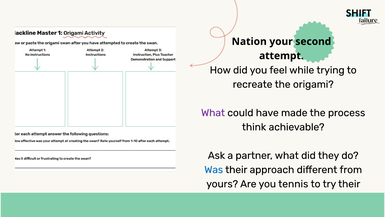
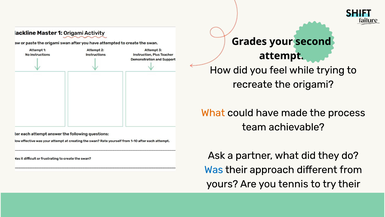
Nation: Nation -> Grades
What at (213, 113) colour: purple -> orange
think: think -> team
